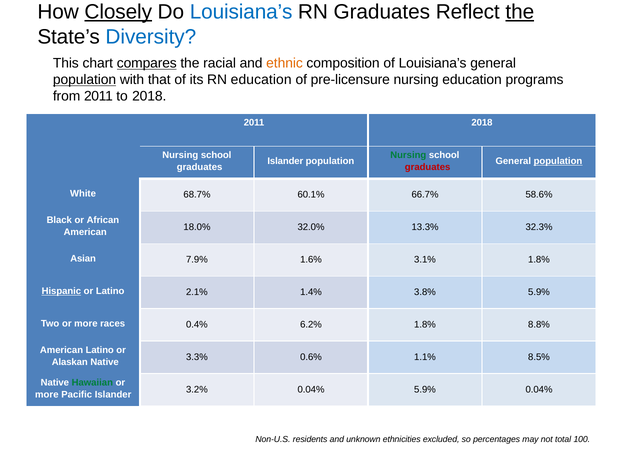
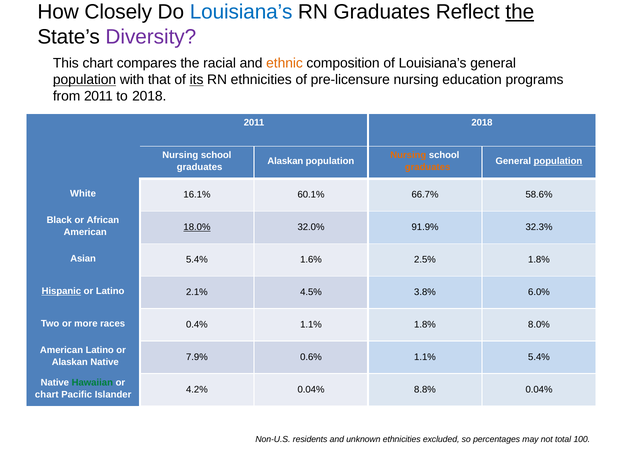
Closely underline: present -> none
Diversity colour: blue -> purple
compares underline: present -> none
its underline: none -> present
RN education: education -> ethnicities
Nursing at (408, 155) colour: green -> orange
Islander at (285, 161): Islander -> Alaskan
graduates at (428, 167) colour: red -> orange
68.7%: 68.7% -> 16.1%
18.0% underline: none -> present
13.3%: 13.3% -> 91.9%
Asian 7.9%: 7.9% -> 5.4%
3.1%: 3.1% -> 2.5%
1.4%: 1.4% -> 4.5%
3.8% 5.9%: 5.9% -> 6.0%
0.4% 6.2%: 6.2% -> 1.1%
8.8%: 8.8% -> 8.0%
3.3%: 3.3% -> 7.9%
1.1% 8.5%: 8.5% -> 5.4%
3.2%: 3.2% -> 4.2%
0.04% 5.9%: 5.9% -> 8.8%
more at (47, 395): more -> chart
